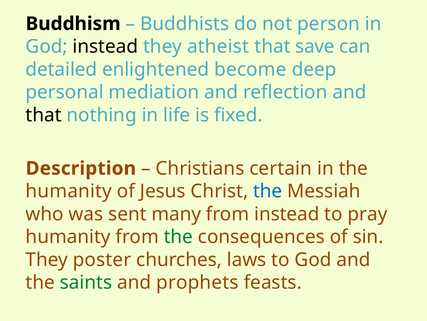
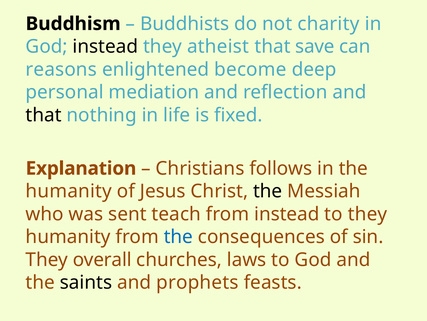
person: person -> charity
detailed: detailed -> reasons
Description: Description -> Explanation
certain: certain -> follows
the at (268, 191) colour: blue -> black
many: many -> teach
to pray: pray -> they
the at (178, 236) colour: green -> blue
poster: poster -> overall
saints colour: green -> black
